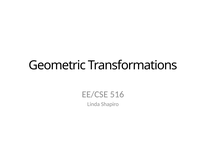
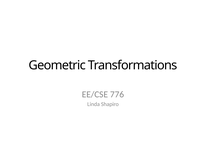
516: 516 -> 776
